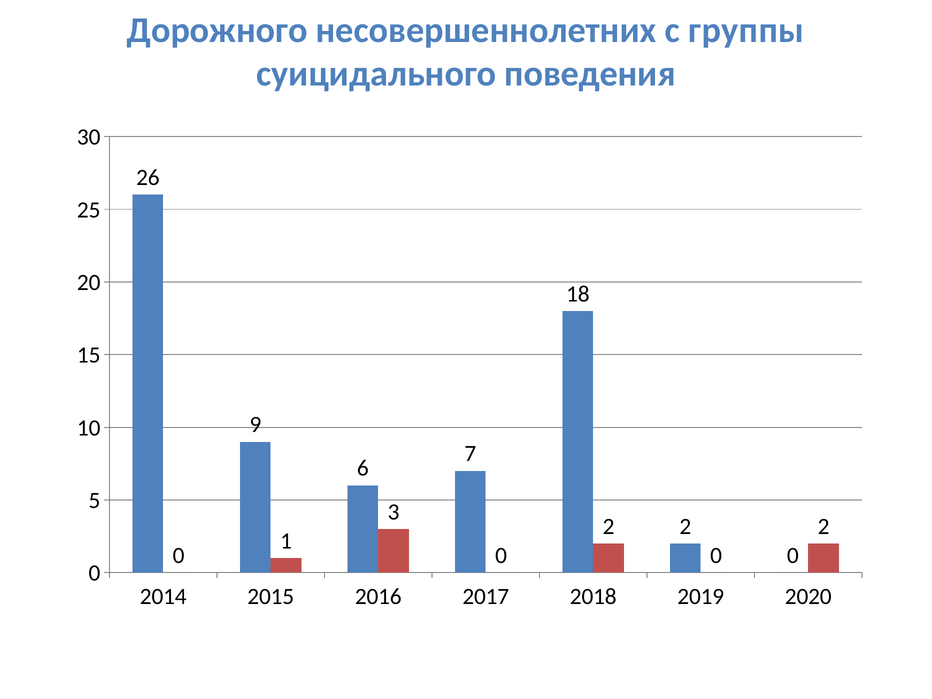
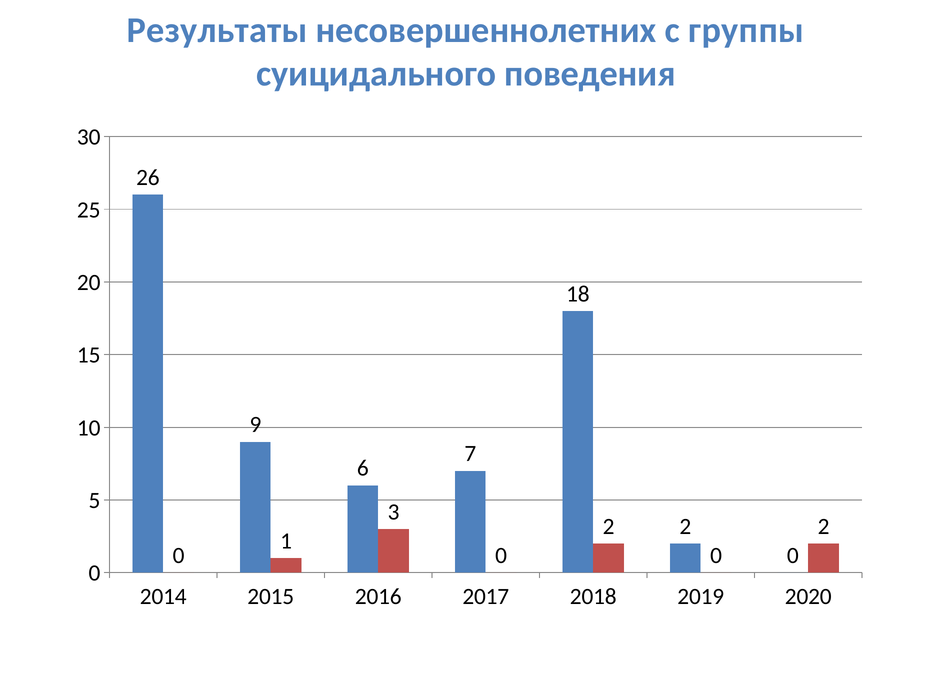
Дорожного: Дорожного -> Результаты
